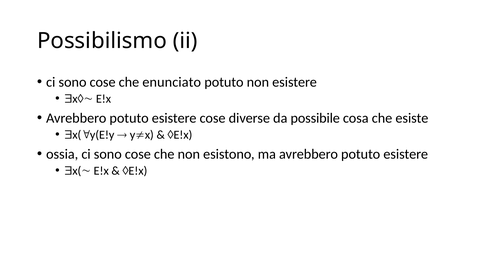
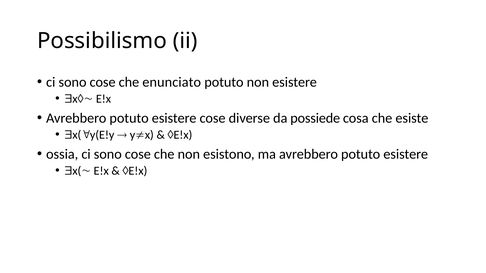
possibile: possibile -> possiede
